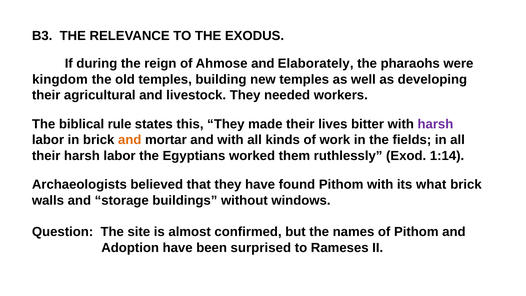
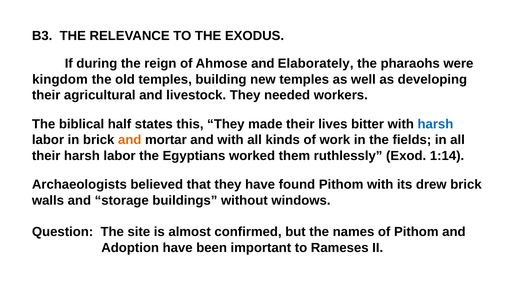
rule: rule -> half
harsh at (435, 124) colour: purple -> blue
what: what -> drew
surprised: surprised -> important
